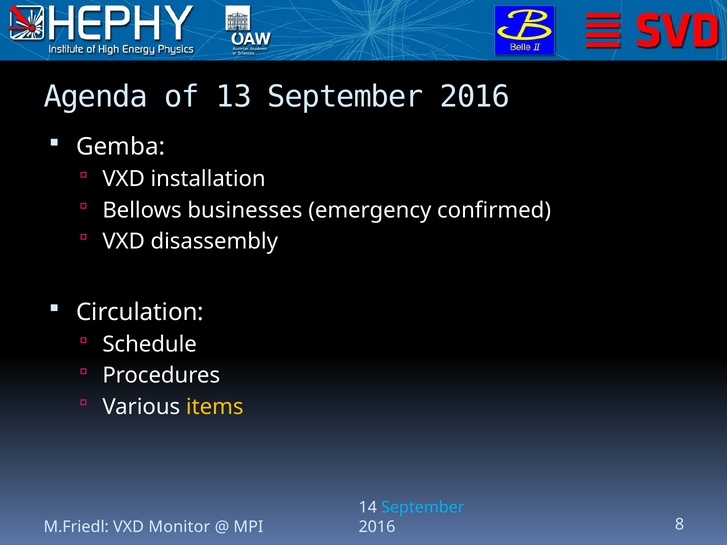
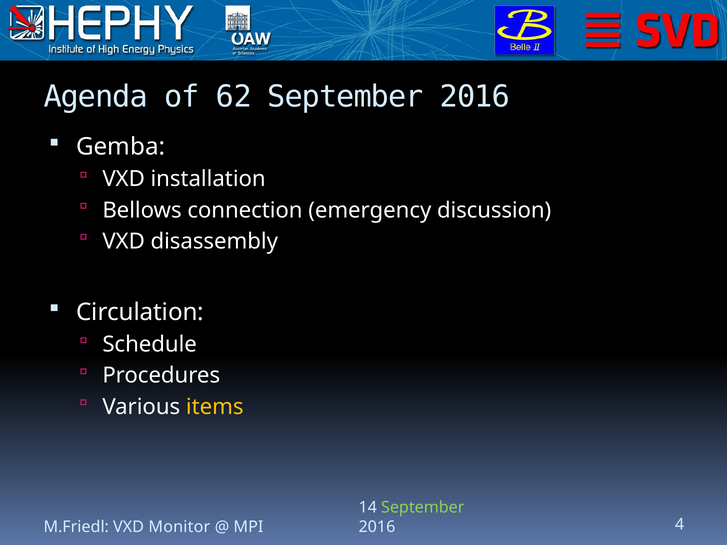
13: 13 -> 62
businesses: businesses -> connection
confirmed: confirmed -> discussion
September at (423, 508) colour: light blue -> light green
8: 8 -> 4
